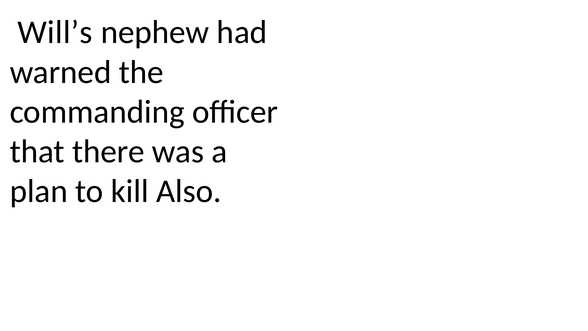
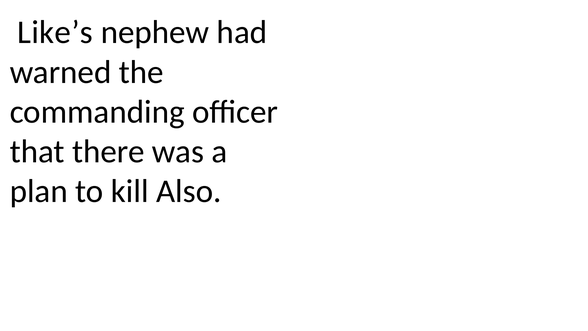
Will’s: Will’s -> Like’s
